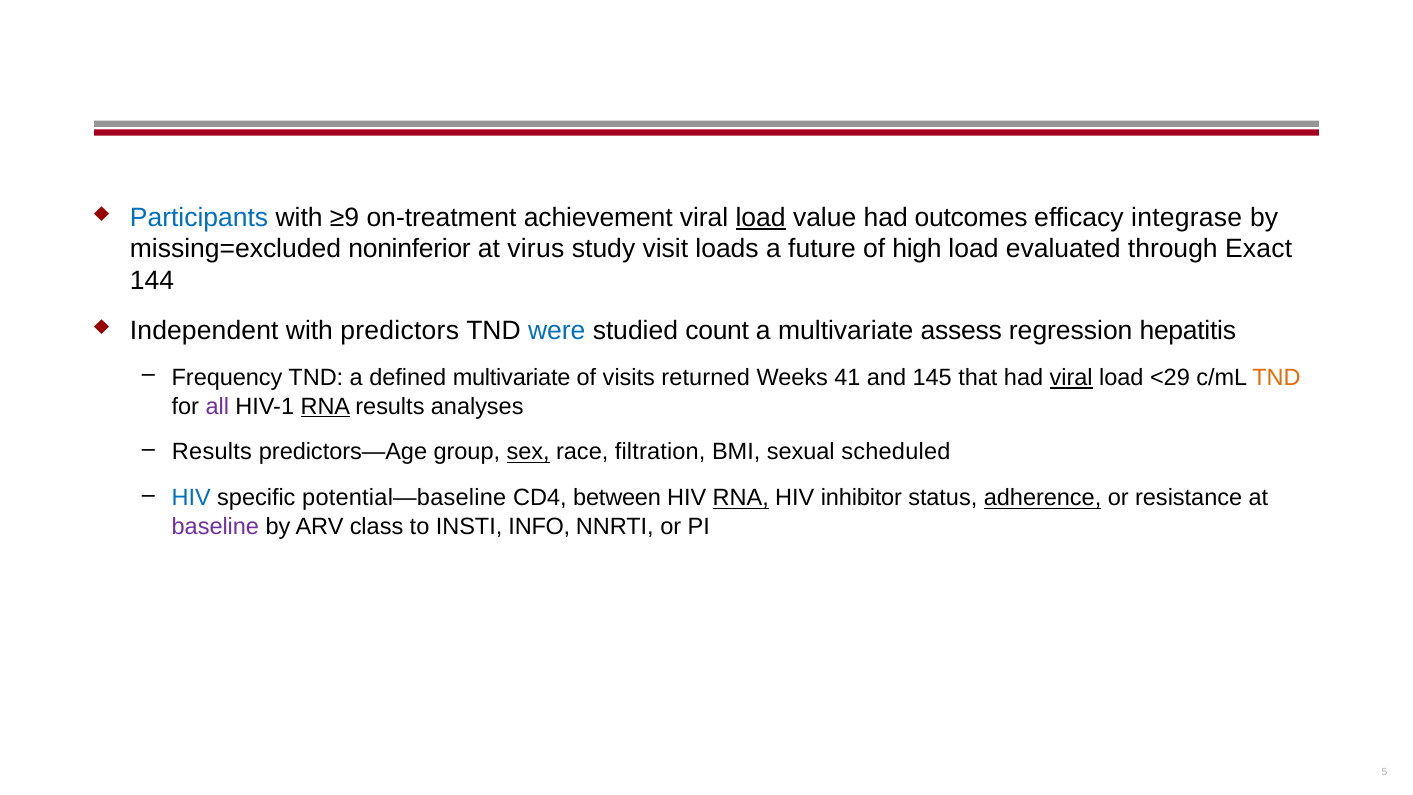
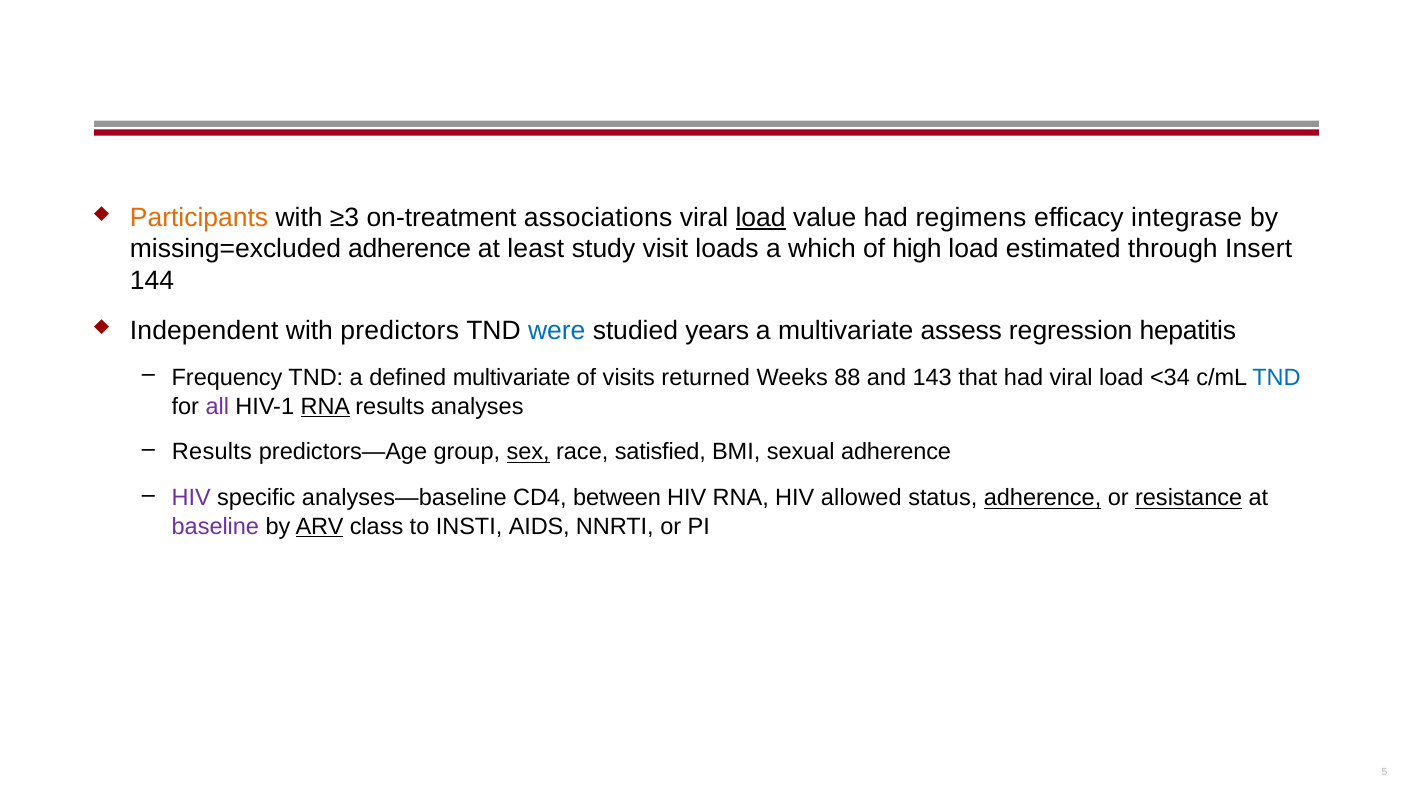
Participants colour: blue -> orange
≥9: ≥9 -> ≥3
achievement: achievement -> associations
outcomes: outcomes -> regimens
missing=excluded noninferior: noninferior -> adherence
virus: virus -> least
future: future -> which
evaluated: evaluated -> estimated
Exact: Exact -> Insert
count: count -> years
41: 41 -> 88
145: 145 -> 143
viral at (1071, 378) underline: present -> none
<29: <29 -> <34
TND at (1277, 378) colour: orange -> blue
filtration: filtration -> satisfied
sexual scheduled: scheduled -> adherence
HIV at (191, 498) colour: blue -> purple
potential—baseline: potential—baseline -> analyses—baseline
RNA at (741, 498) underline: present -> none
inhibitor: inhibitor -> allowed
resistance underline: none -> present
ARV underline: none -> present
INFO: INFO -> AIDS
